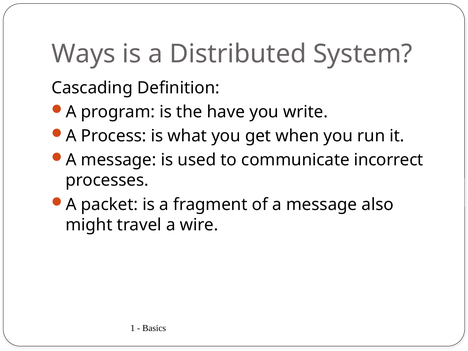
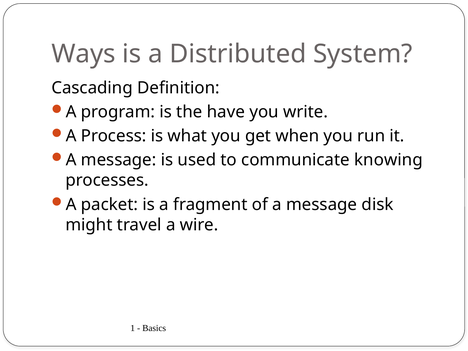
incorrect: incorrect -> knowing
also: also -> disk
